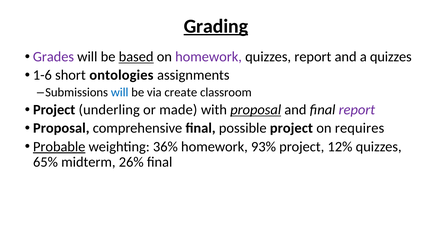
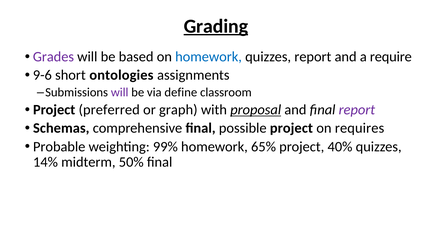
based underline: present -> none
homework at (209, 57) colour: purple -> blue
a quizzes: quizzes -> require
1-6: 1-6 -> 9-6
will at (120, 92) colour: blue -> purple
create: create -> define
underling: underling -> preferred
made: made -> graph
Proposal at (61, 128): Proposal -> Schemas
Probable underline: present -> none
36%: 36% -> 99%
93%: 93% -> 65%
12%: 12% -> 40%
65%: 65% -> 14%
26%: 26% -> 50%
